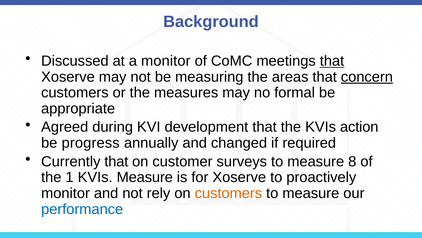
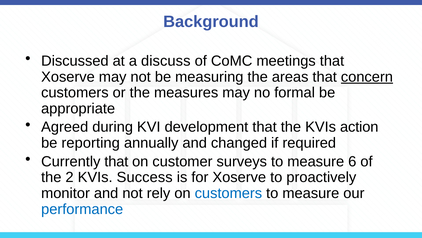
a monitor: monitor -> discuss
that at (332, 61) underline: present -> none
progress: progress -> reporting
8: 8 -> 6
1: 1 -> 2
KVIs Measure: Measure -> Success
customers at (228, 193) colour: orange -> blue
